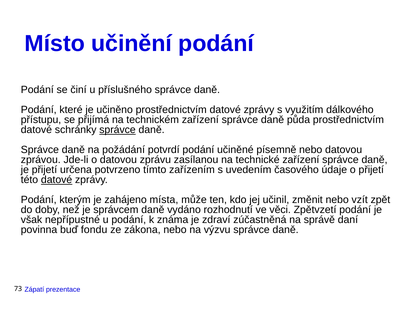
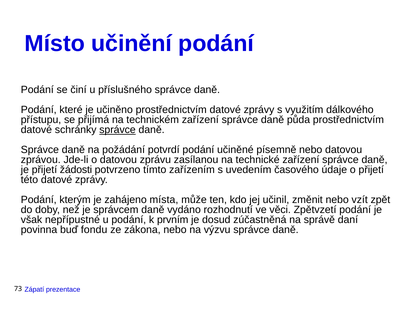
určena: určena -> žádosti
datové at (57, 180) underline: present -> none
známa: známa -> prvním
zdraví: zdraví -> dosud
